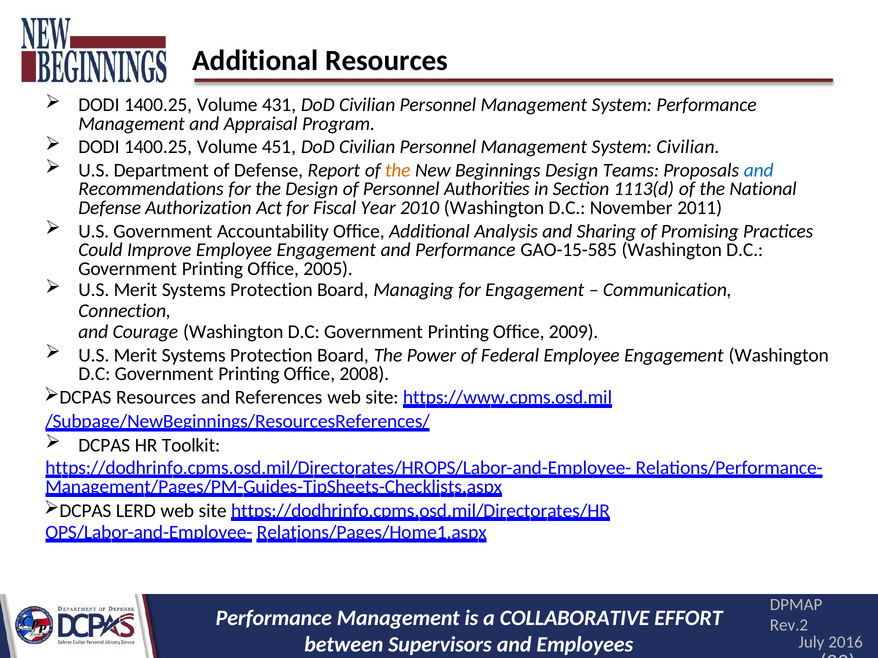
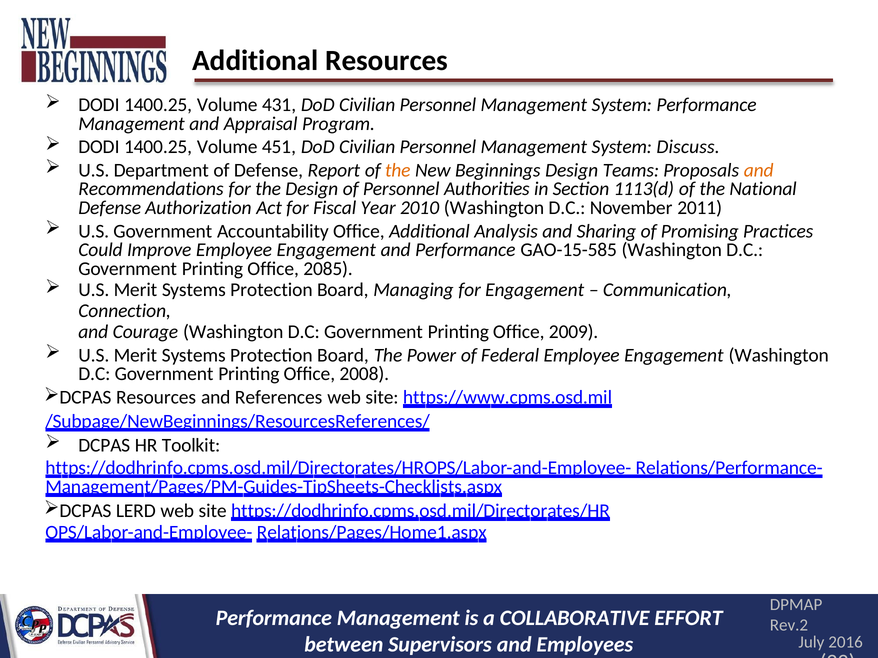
System Civilian: Civilian -> Discuss
and at (759, 170) colour: blue -> orange
2005: 2005 -> 2085
